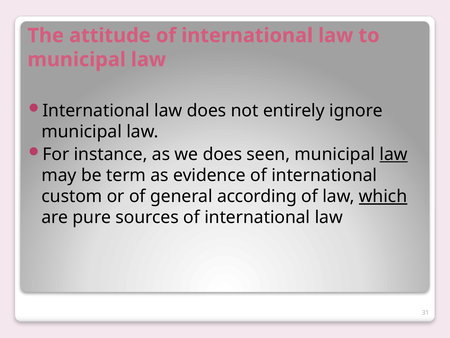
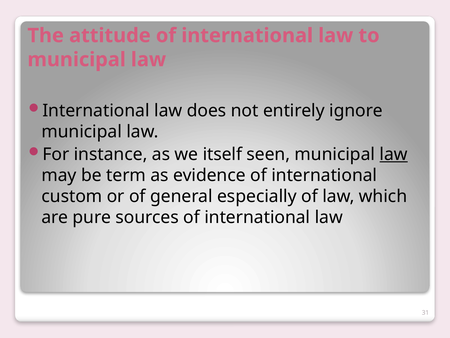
we does: does -> itself
according: according -> especially
which underline: present -> none
